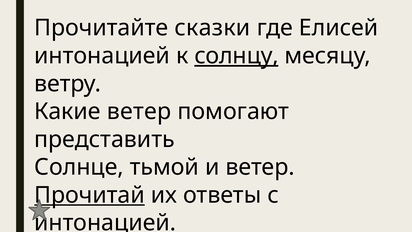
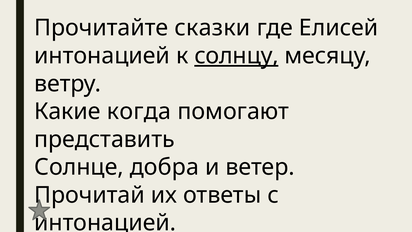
Какие ветер: ветер -> когда
тьмой: тьмой -> добра
Прочитай underline: present -> none
